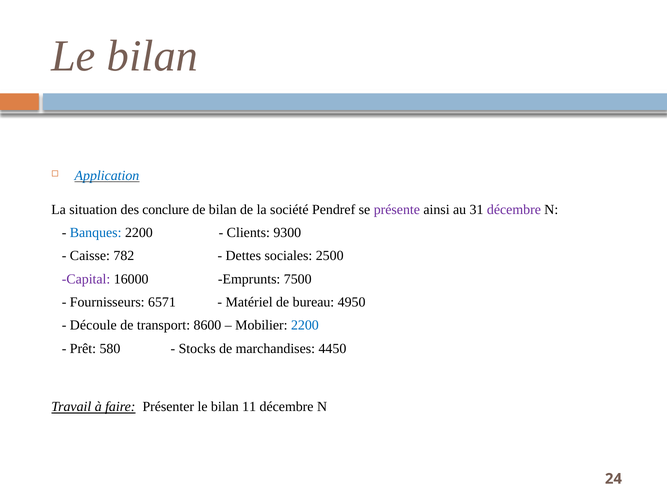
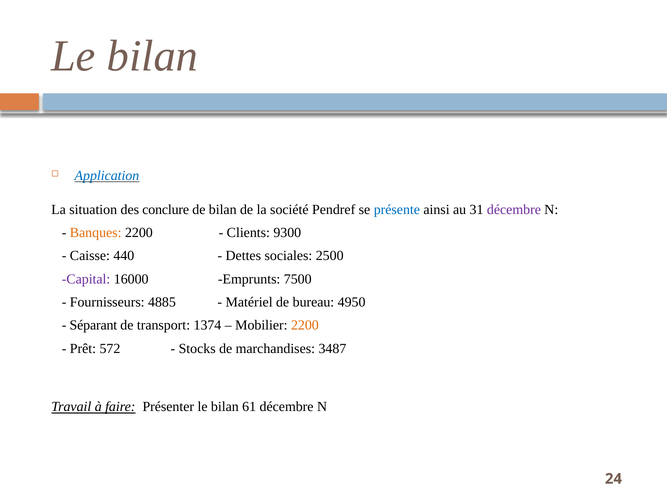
présente colour: purple -> blue
Banques colour: blue -> orange
782: 782 -> 440
6571: 6571 -> 4885
Découle: Découle -> Séparant
8600: 8600 -> 1374
2200 at (305, 326) colour: blue -> orange
580: 580 -> 572
4450: 4450 -> 3487
11: 11 -> 61
